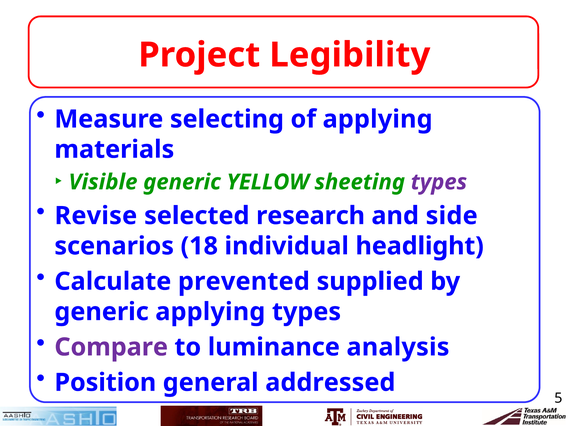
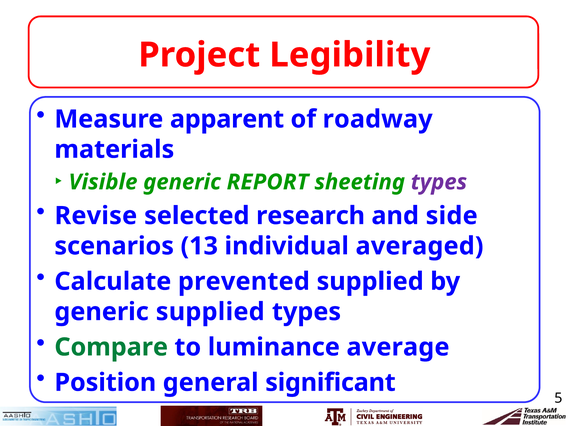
selecting: selecting -> apparent
of applying: applying -> roadway
YELLOW: YELLOW -> REPORT
18: 18 -> 13
headlight: headlight -> averaged
generic applying: applying -> supplied
Compare colour: purple -> green
analysis: analysis -> average
addressed: addressed -> significant
